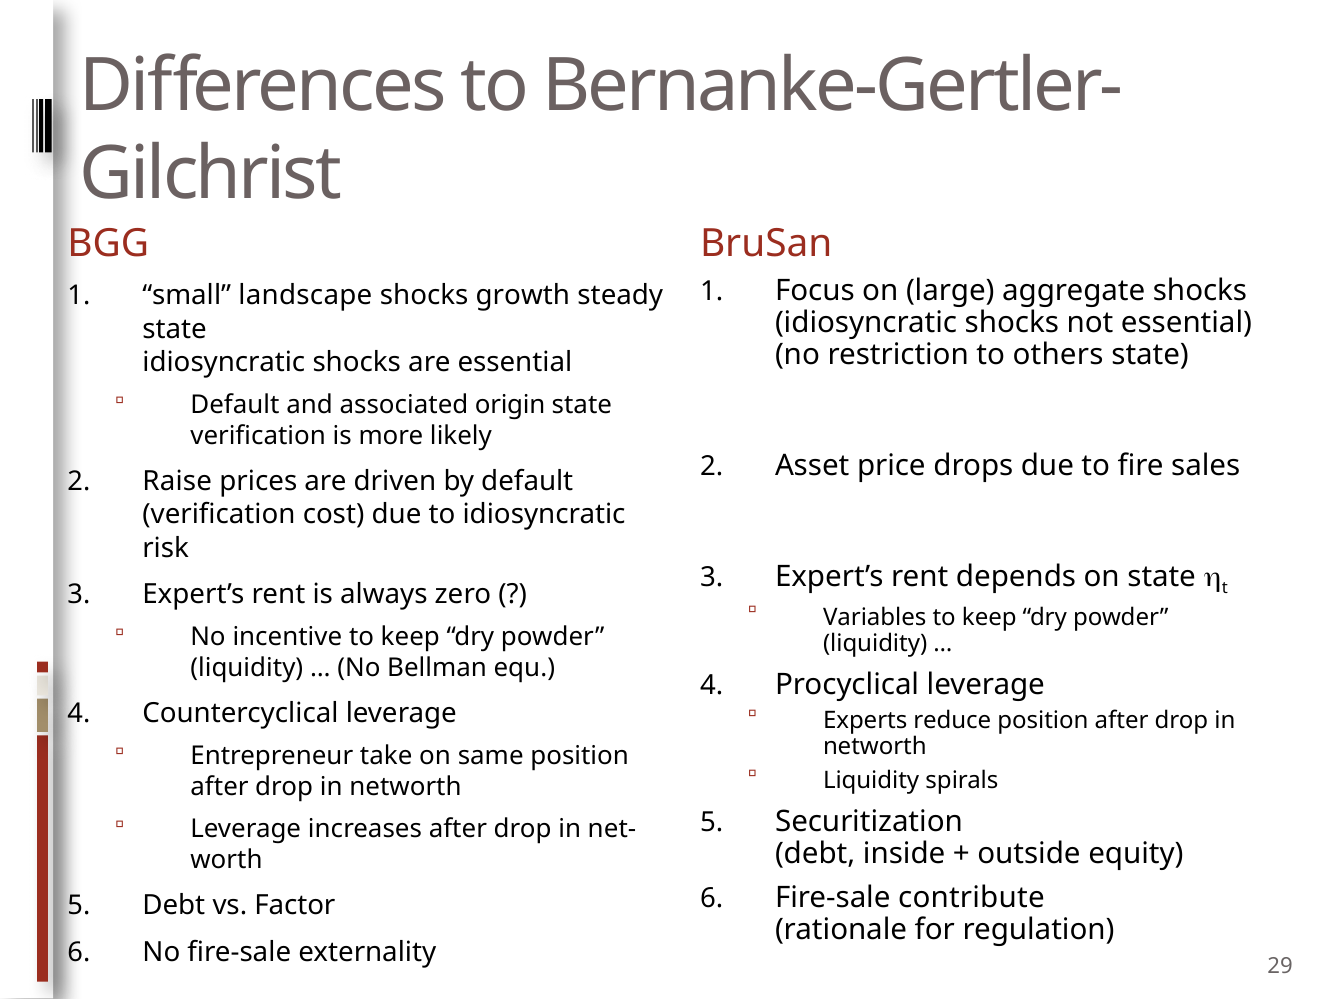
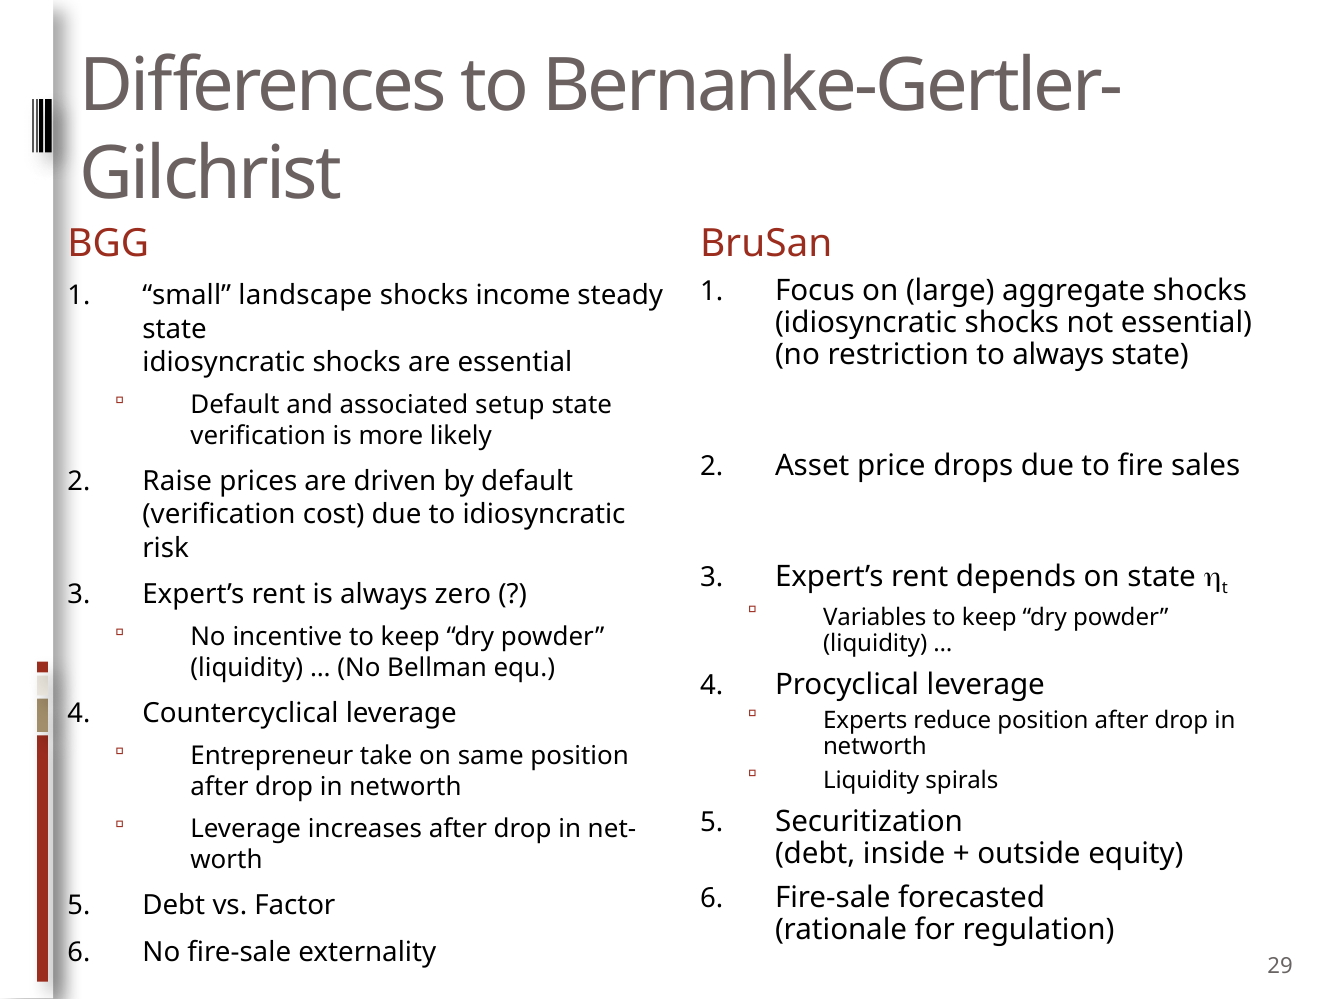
growth: growth -> income
to others: others -> always
origin: origin -> setup
contribute: contribute -> forecasted
